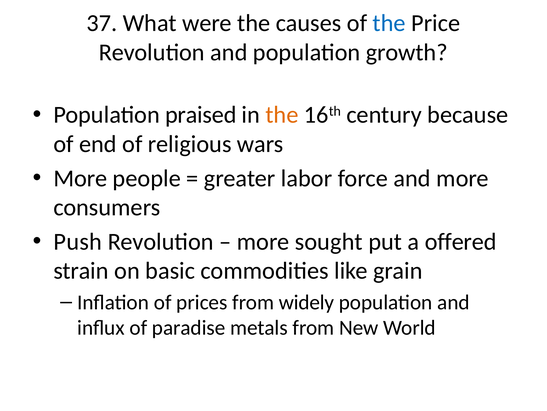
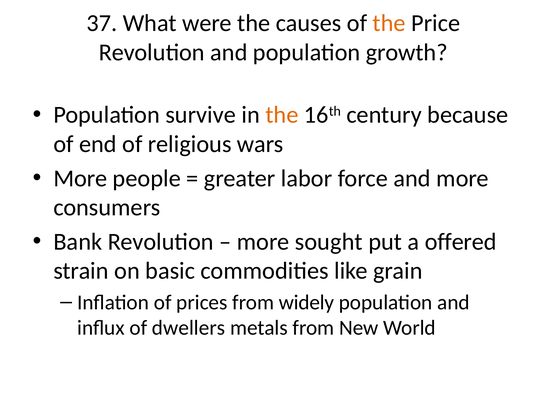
the at (389, 23) colour: blue -> orange
praised: praised -> survive
Push: Push -> Bank
paradise: paradise -> dwellers
